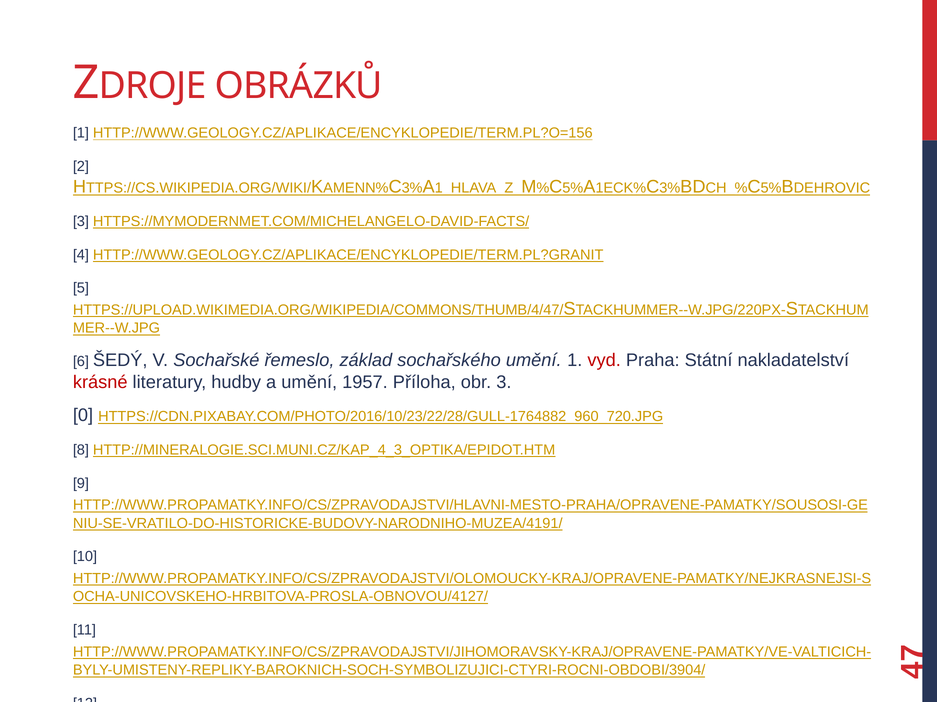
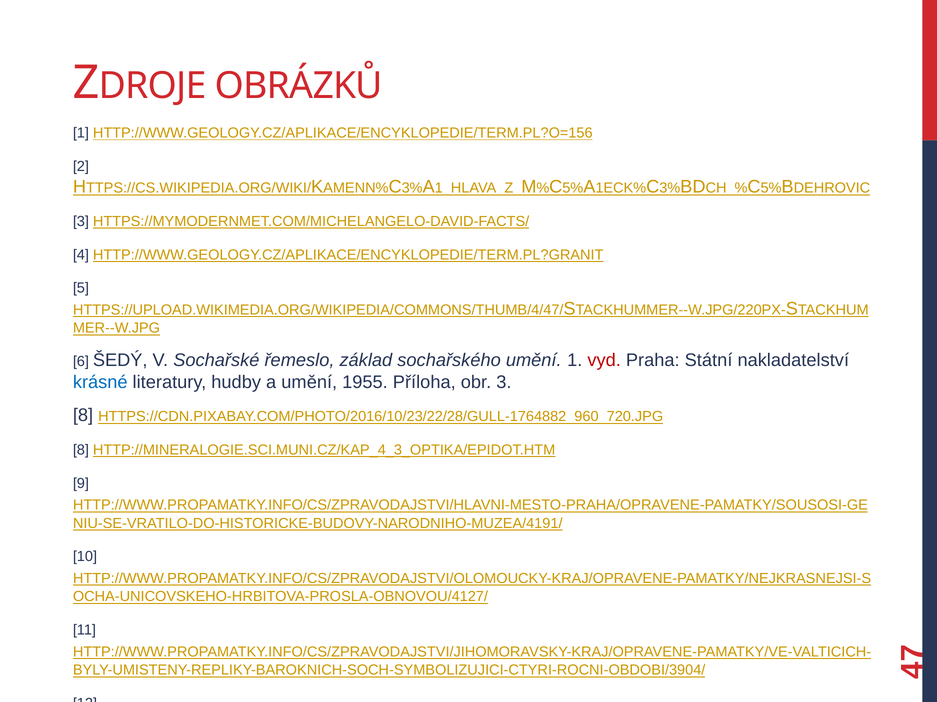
krásné colour: red -> blue
1957: 1957 -> 1955
0 at (83, 416): 0 -> 8
